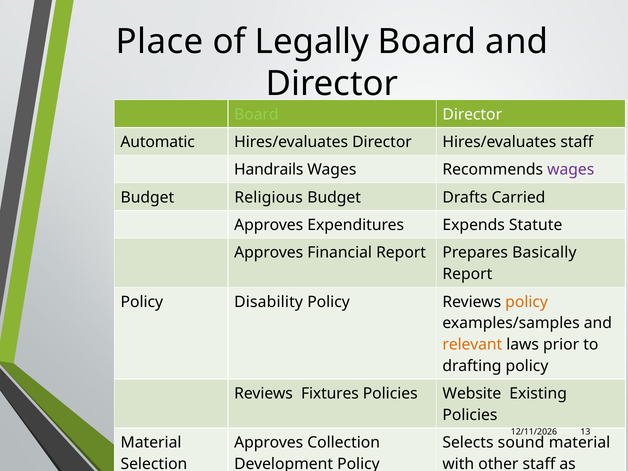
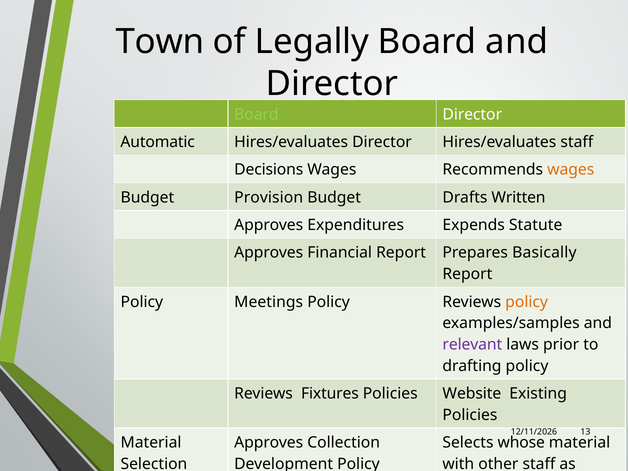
Place: Place -> Town
Handrails: Handrails -> Decisions
wages at (571, 170) colour: purple -> orange
Religious: Religious -> Provision
Carried: Carried -> Written
Disability: Disability -> Meetings
relevant colour: orange -> purple
sound: sound -> whose
